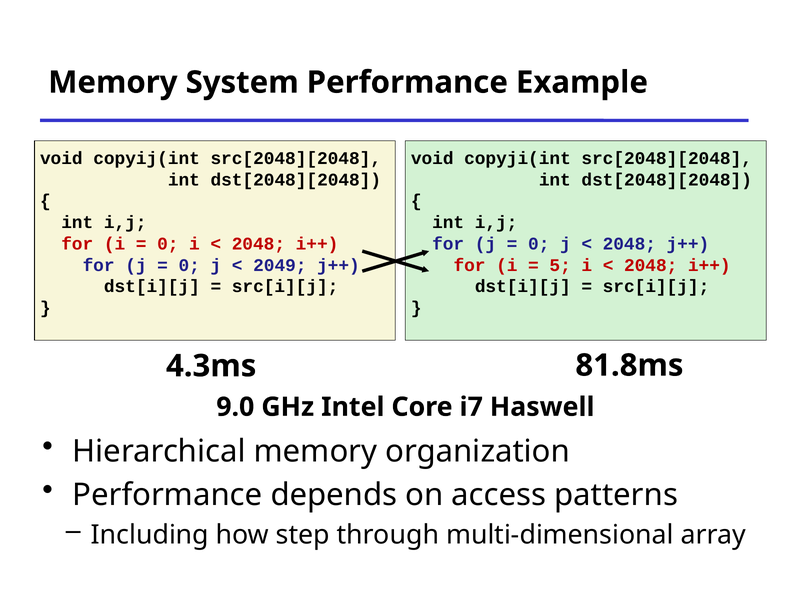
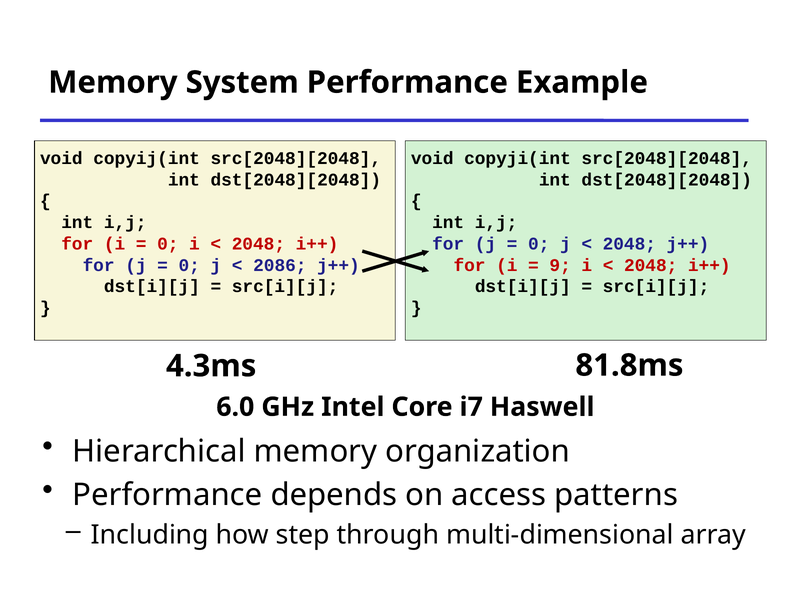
2049: 2049 -> 2086
5: 5 -> 9
9.0: 9.0 -> 6.0
